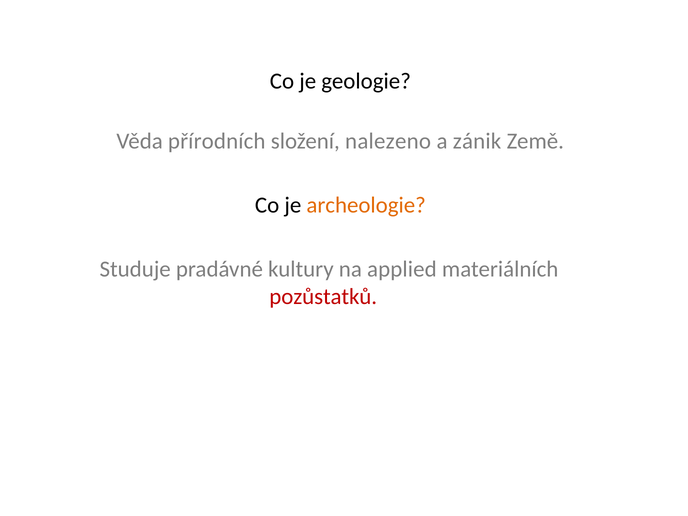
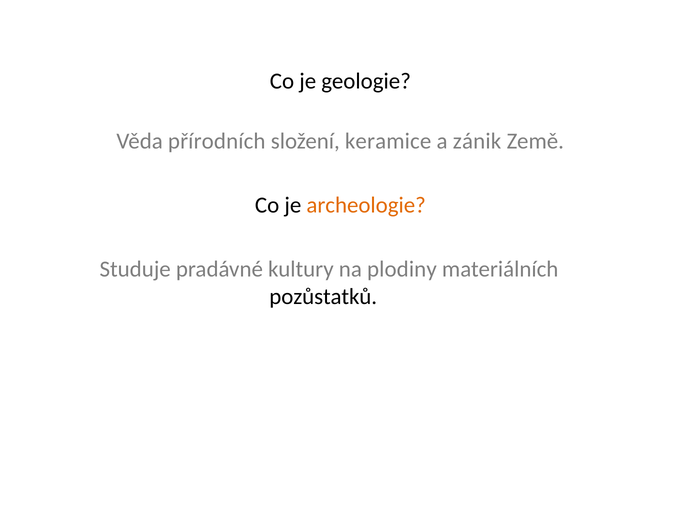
nalezeno: nalezeno -> keramice
applied: applied -> plodiny
pozůstatků colour: red -> black
